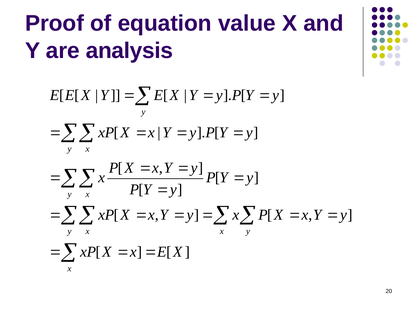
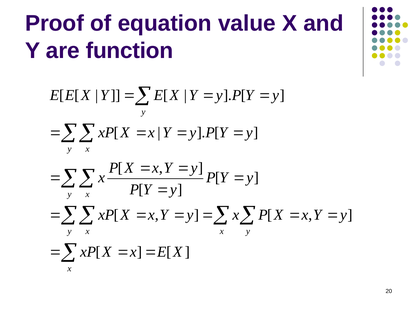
analysis: analysis -> function
